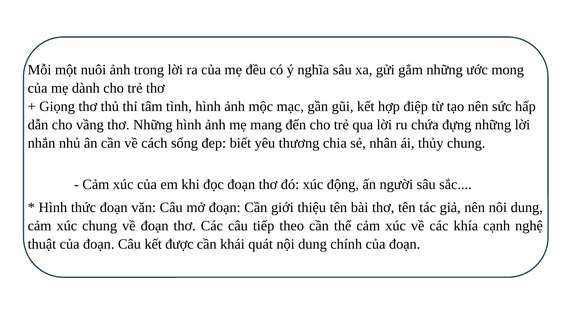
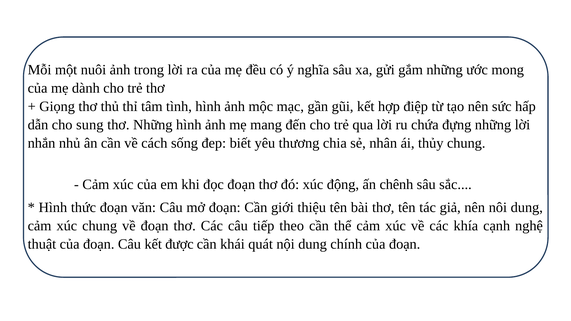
vầng: vầng -> sung
người: người -> chênh
